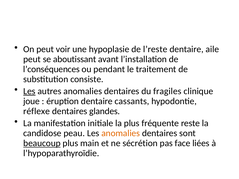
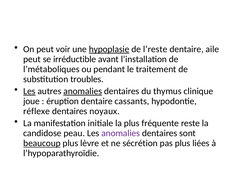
hypoplasie underline: none -> present
aboutissant: aboutissant -> irréductible
l’conséquences: l’conséquences -> l’métaboliques
consiste: consiste -> troubles
anomalies at (83, 91) underline: none -> present
fragiles: fragiles -> thymus
glandes: glandes -> noyaux
anomalies at (121, 133) colour: orange -> purple
main: main -> lèvre
pas face: face -> plus
